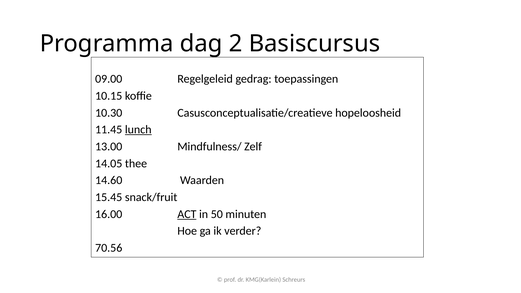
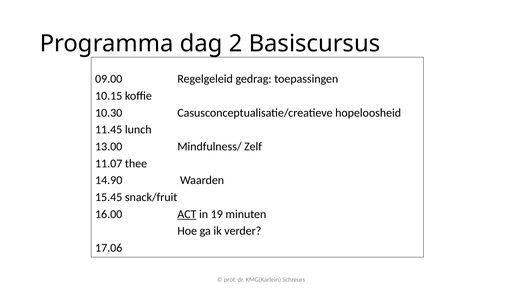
lunch underline: present -> none
14.05: 14.05 -> 11.07
14.60: 14.60 -> 14.90
50: 50 -> 19
70.56: 70.56 -> 17.06
